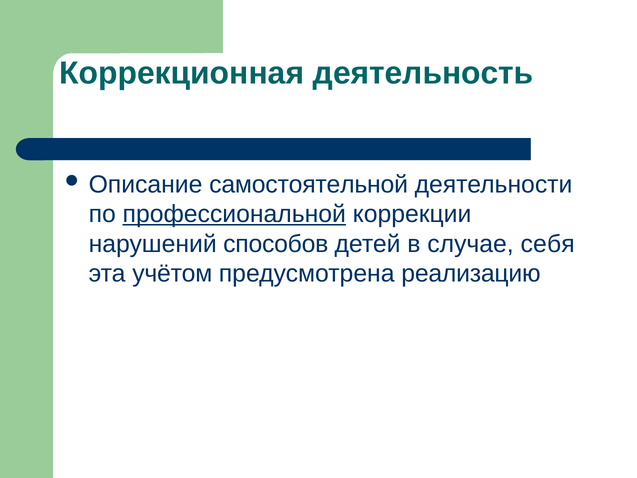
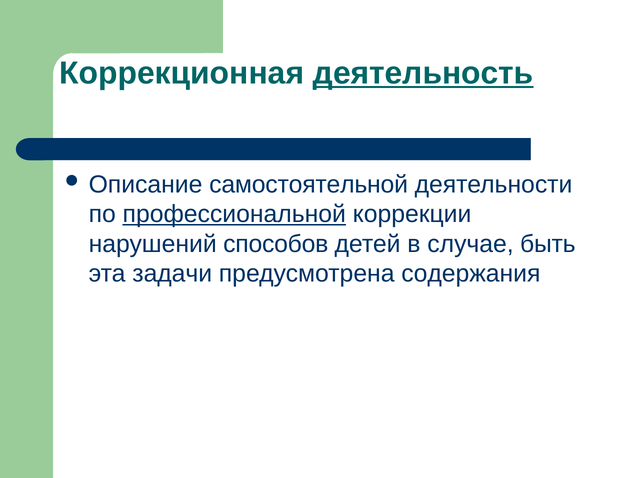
деятельность underline: none -> present
себя: себя -> быть
учётом: учётом -> задачи
реализацию: реализацию -> содержания
